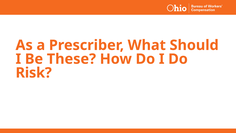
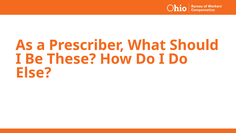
Risk: Risk -> Else
